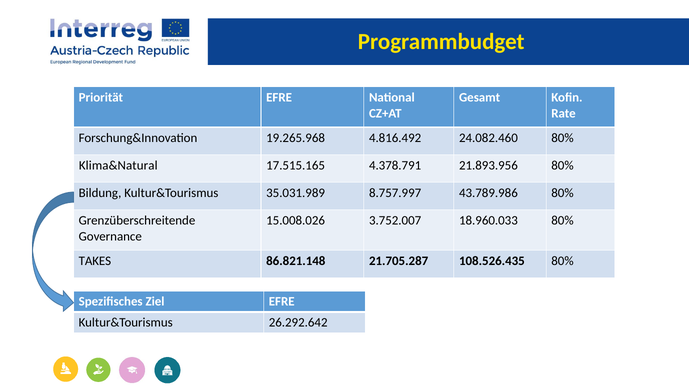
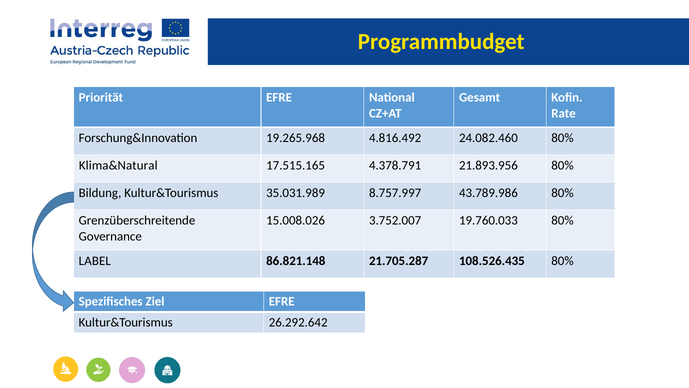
18.960.033: 18.960.033 -> 19.760.033
TAKES: TAKES -> LABEL
